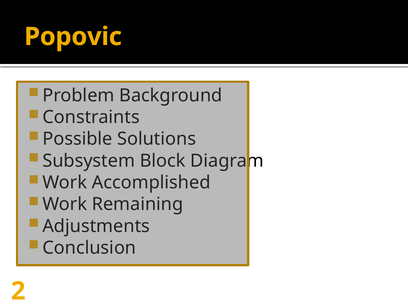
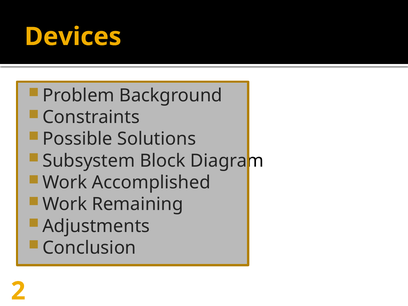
Popovic: Popovic -> Devices
